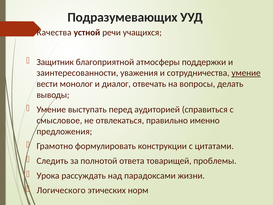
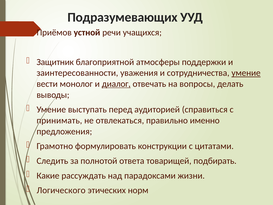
Качества: Качества -> Приёмов
диалог underline: none -> present
смысловое: смысловое -> принимать
проблемы: проблемы -> подбирать
Урока: Урока -> Какие
